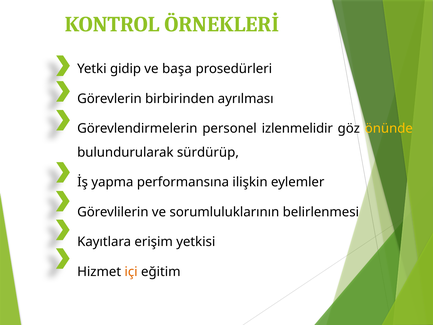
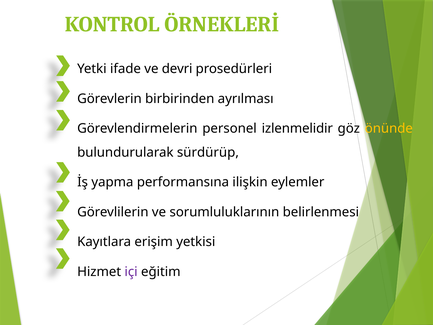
gidip: gidip -> ifade
başa: başa -> devri
içi colour: orange -> purple
